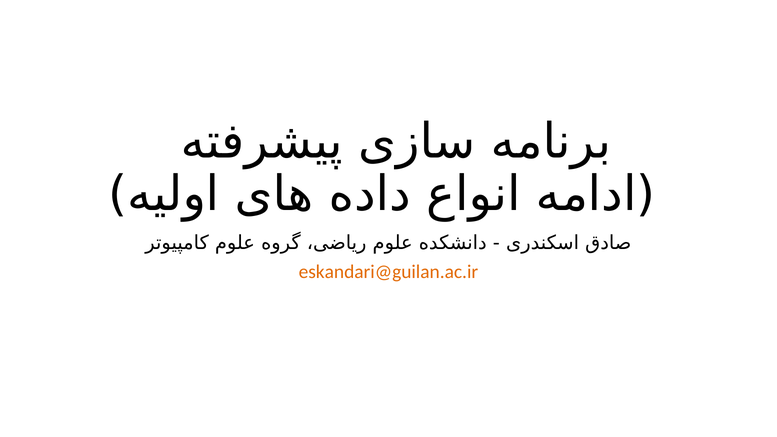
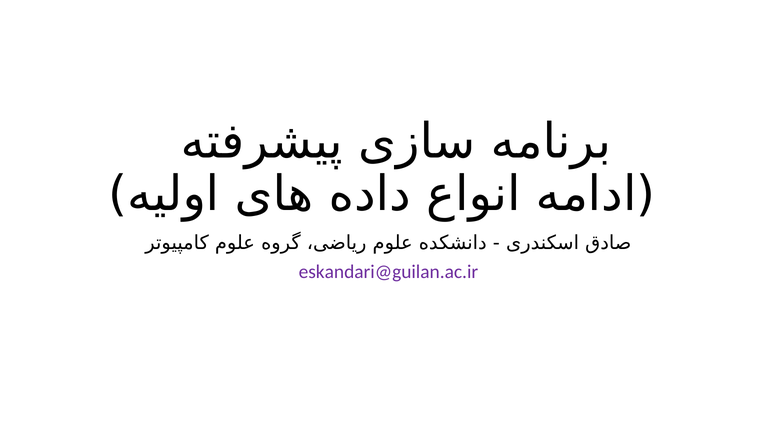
eskandari@guilan.ac.ir colour: orange -> purple
